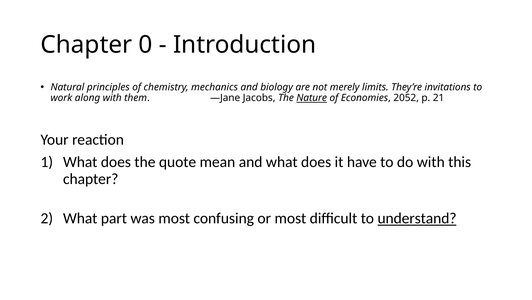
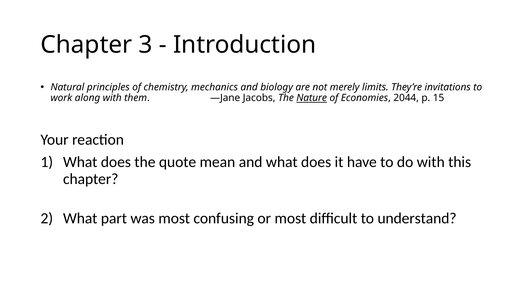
0: 0 -> 3
2052: 2052 -> 2044
21: 21 -> 15
understand underline: present -> none
